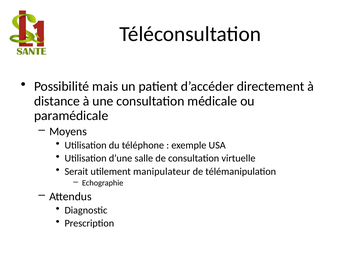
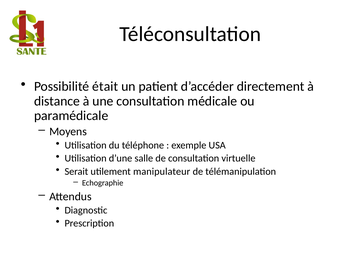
mais: mais -> était
